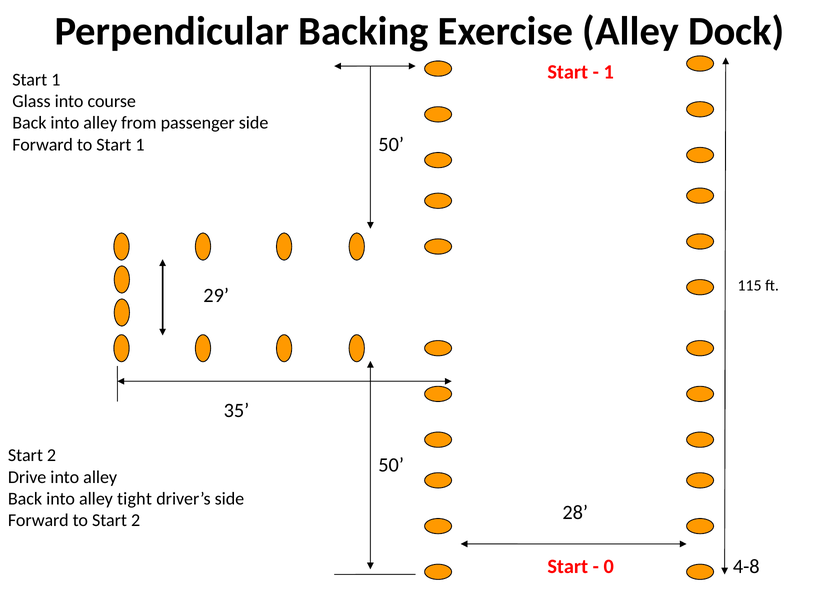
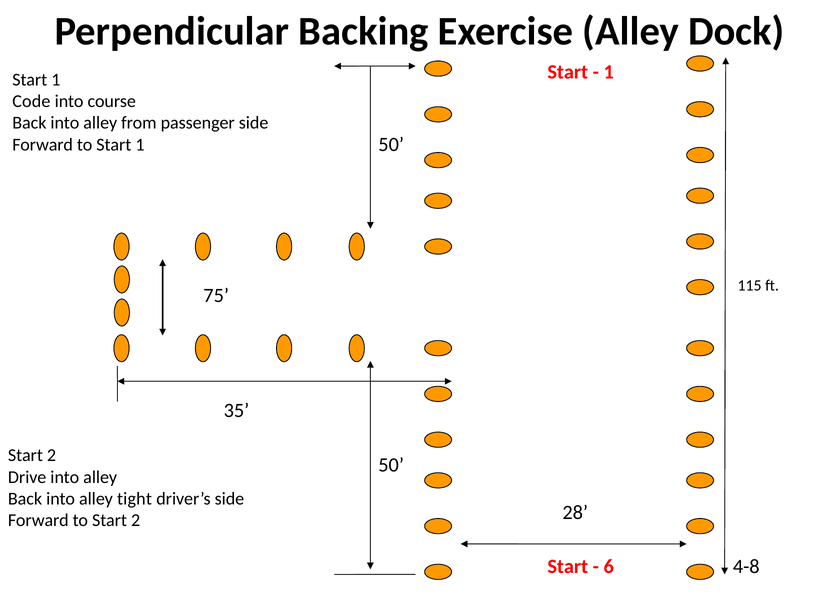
Glass: Glass -> Code
29: 29 -> 75
0: 0 -> 6
